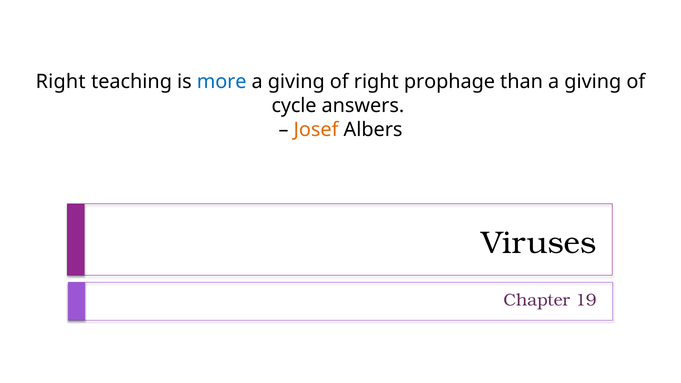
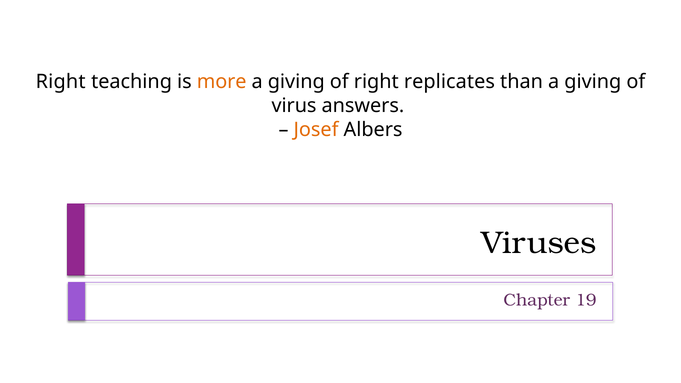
more colour: blue -> orange
prophage: prophage -> replicates
cycle: cycle -> virus
